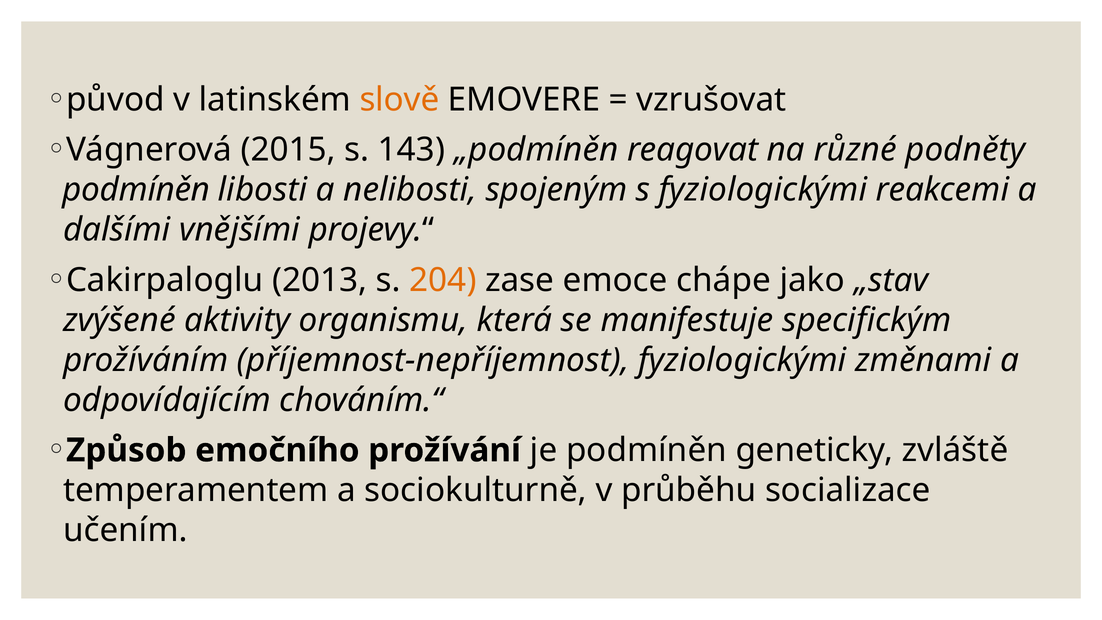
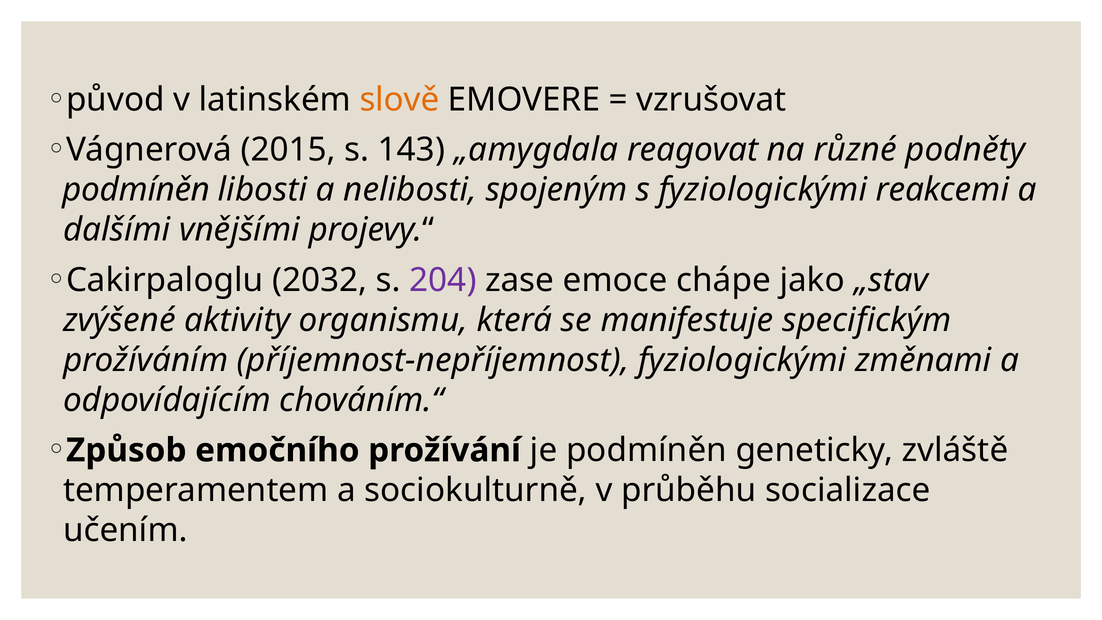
„podmíněn: „podmíněn -> „amygdala
2013: 2013 -> 2032
204 colour: orange -> purple
